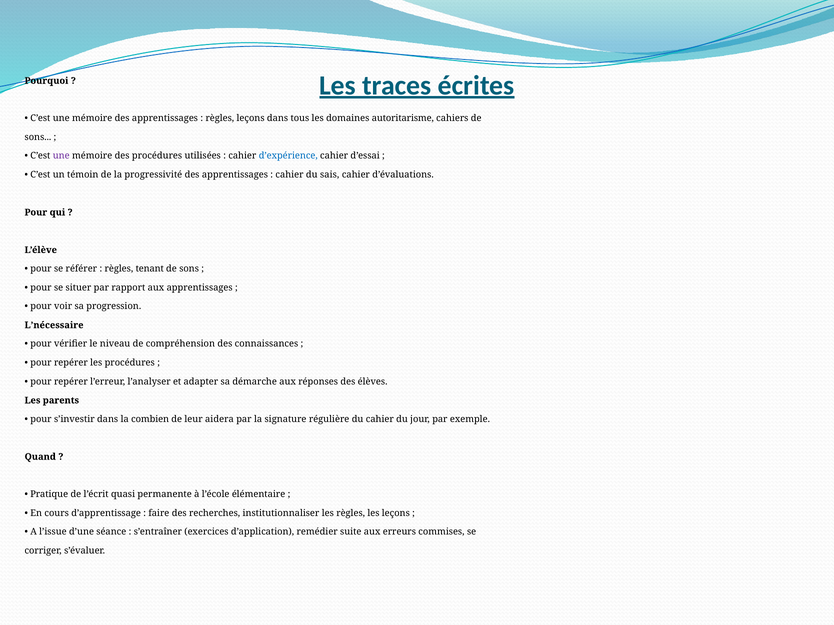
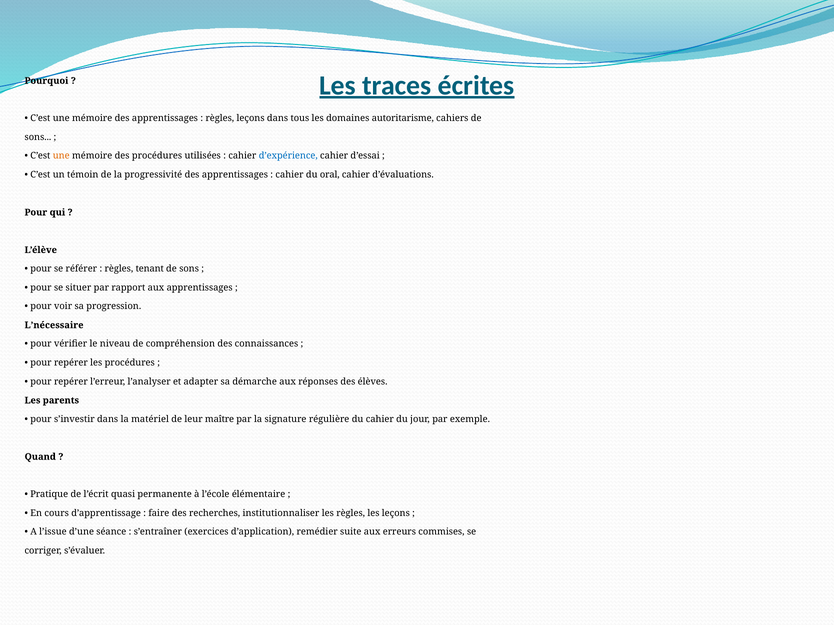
une at (61, 156) colour: purple -> orange
sais: sais -> oral
combien: combien -> matériel
aidera: aidera -> maître
